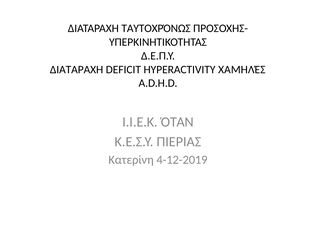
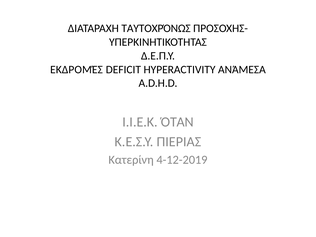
ΔΙΑΤΑΡΑΧΗ at (77, 70): ΔΙΑΤΑΡΑΧΗ -> ΕΚΔΡΟΜΈΣ
ΧΑΜΗΛΈΣ: ΧΑΜΗΛΈΣ -> ΑΝΆΜΕΣΑ
